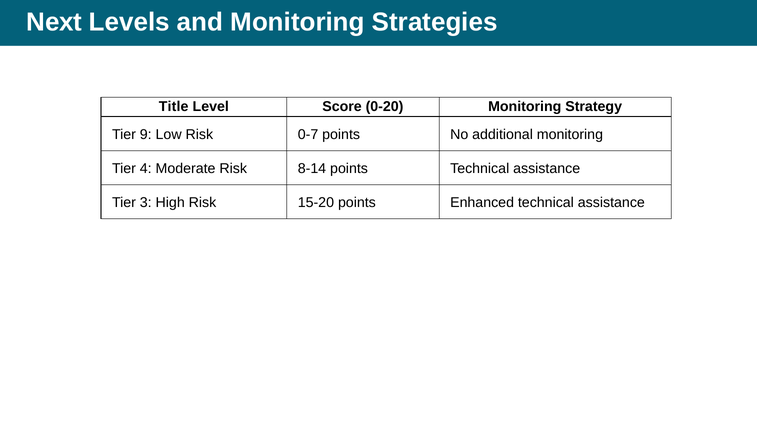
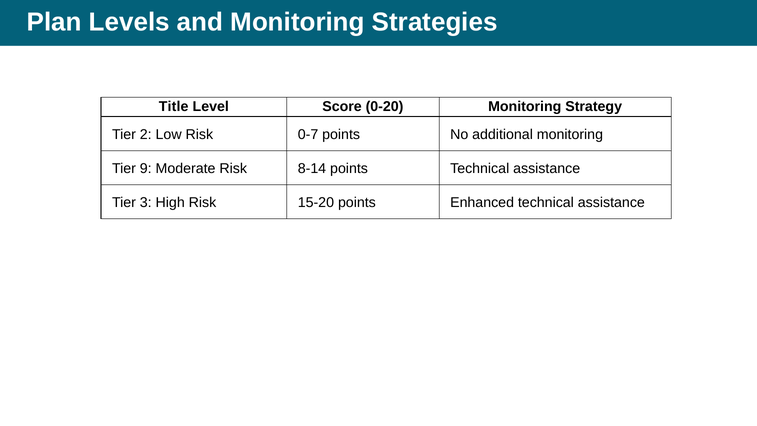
Next: Next -> Plan
9: 9 -> 2
4: 4 -> 9
